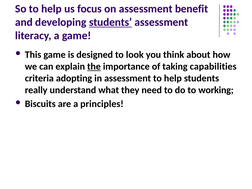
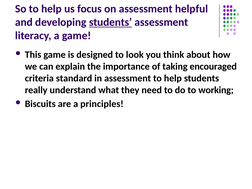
benefit: benefit -> helpful
the underline: present -> none
capabilities: capabilities -> encouraged
adopting: adopting -> standard
